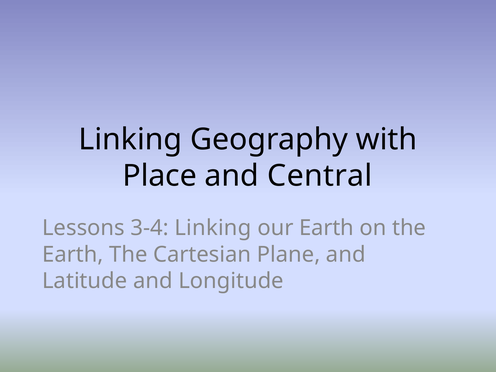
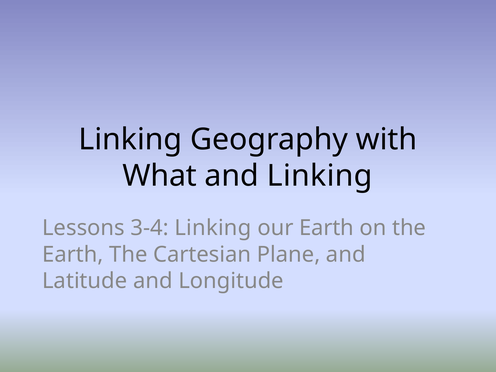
Place: Place -> What
and Central: Central -> Linking
